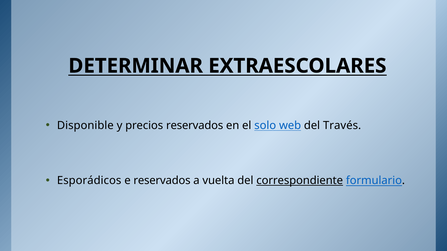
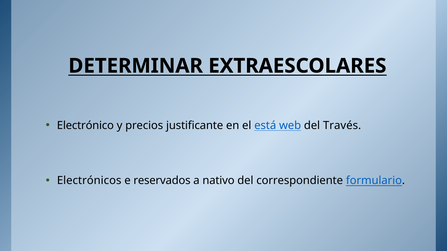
Disponible: Disponible -> Electrónico
precios reservados: reservados -> justificante
solo: solo -> está
Esporádicos: Esporádicos -> Electrónicos
vuelta: vuelta -> nativo
correspondiente underline: present -> none
